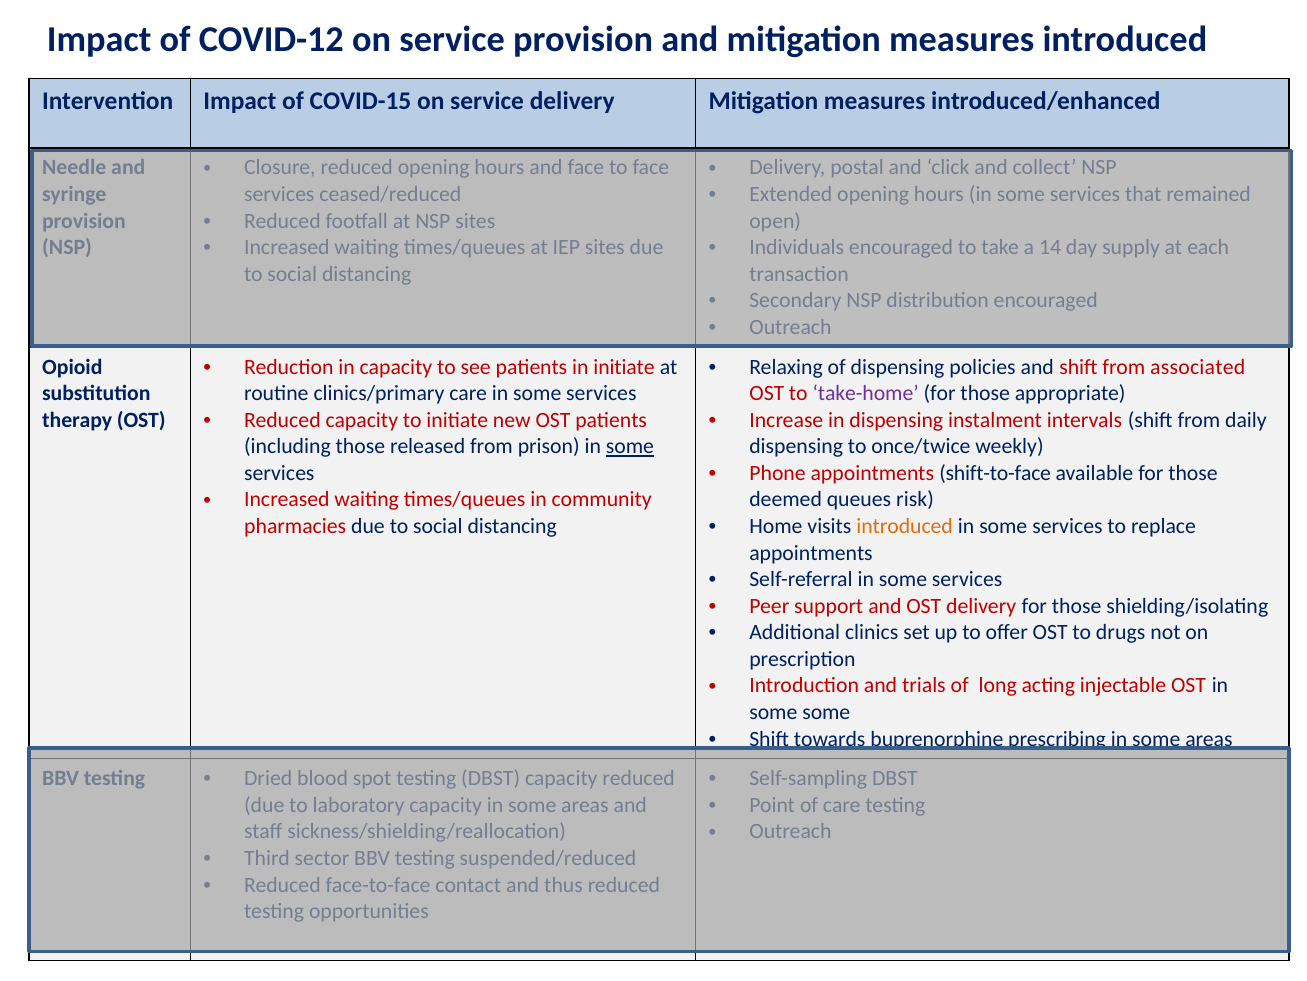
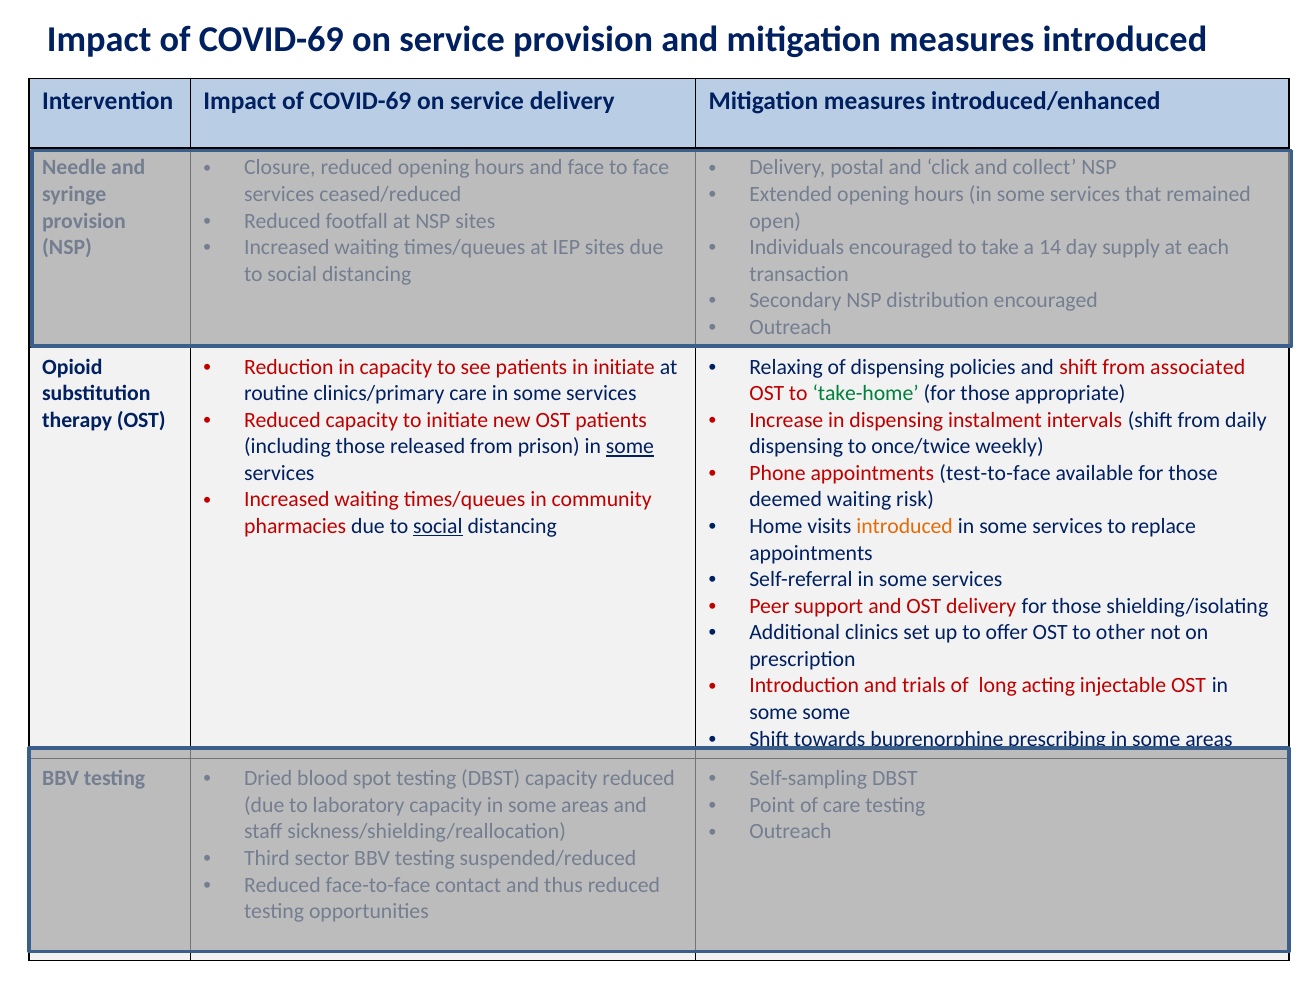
COVID-12 at (271, 40): COVID-12 -> COVID-69
Intervention Impact of COVID-15: COVID-15 -> COVID-69
take-home colour: purple -> green
shift-to-face: shift-to-face -> test-to-face
deemed queues: queues -> waiting
social at (438, 526) underline: none -> present
drugs: drugs -> other
